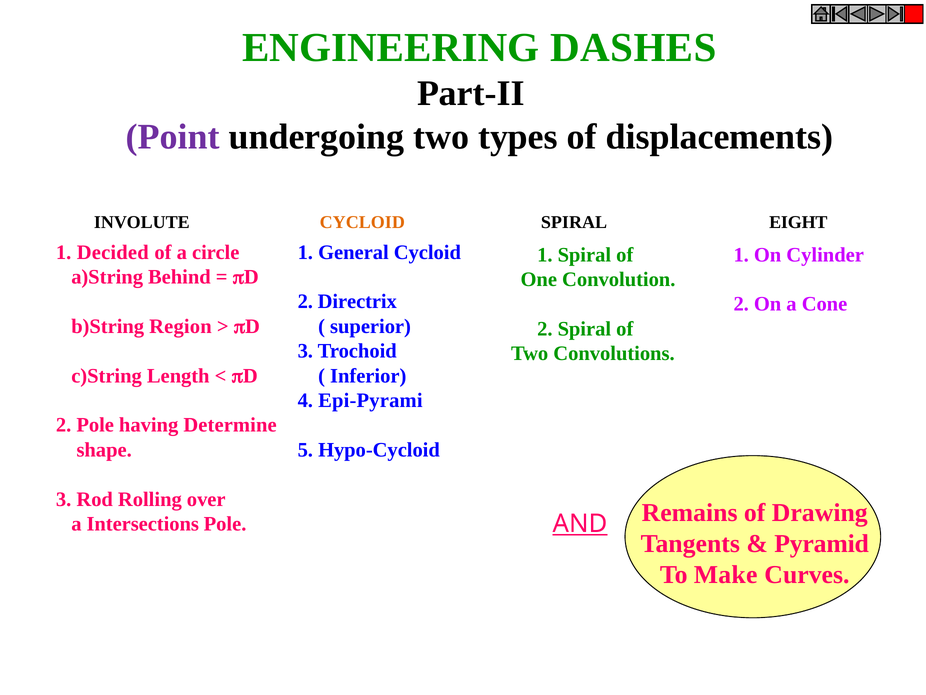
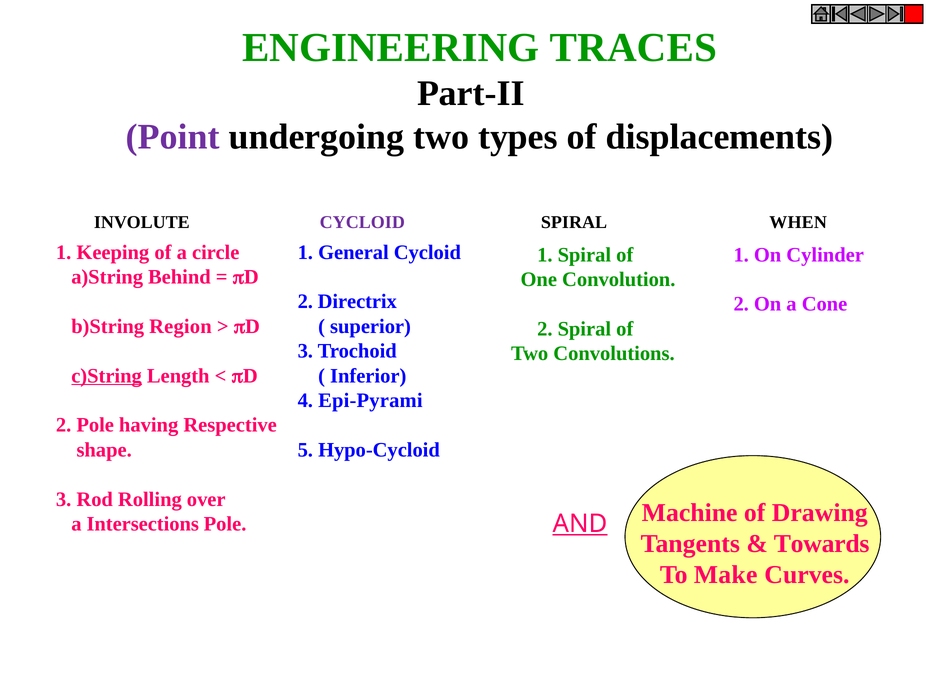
DASHES: DASHES -> TRACES
CYCLOID at (362, 222) colour: orange -> purple
EIGHT: EIGHT -> WHEN
Decided: Decided -> Keeping
c)String underline: none -> present
Determine: Determine -> Respective
Remains: Remains -> Machine
Pyramid: Pyramid -> Towards
